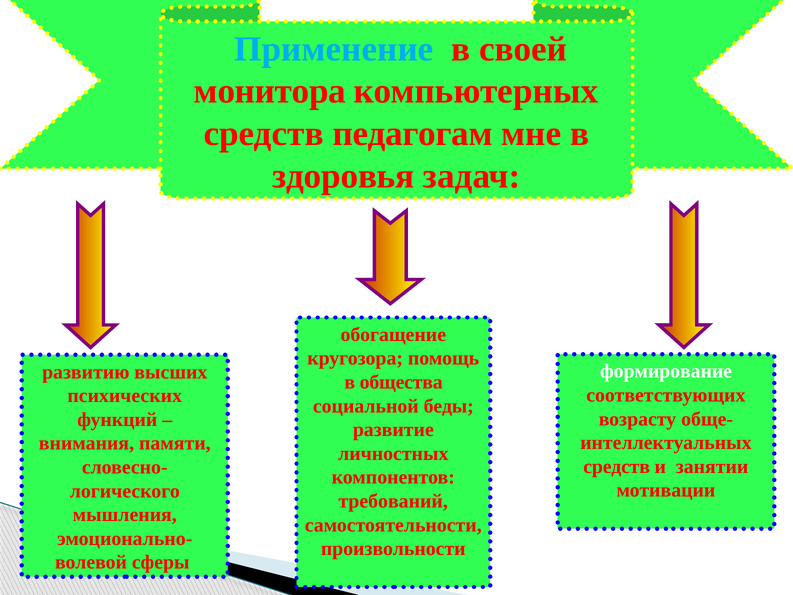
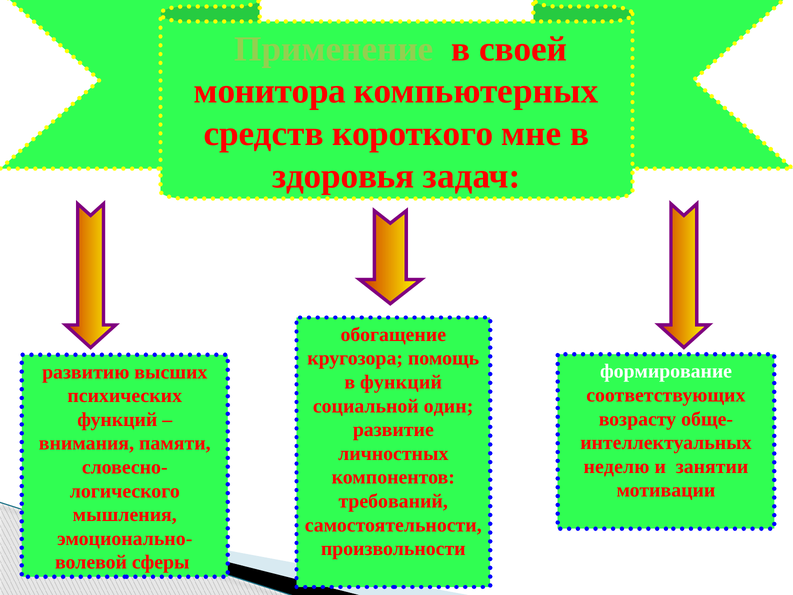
Применение colour: light blue -> light green
педагогам: педагогам -> короткого
в общества: общества -> функций
беды: беды -> один
средств at (617, 466): средств -> неделю
